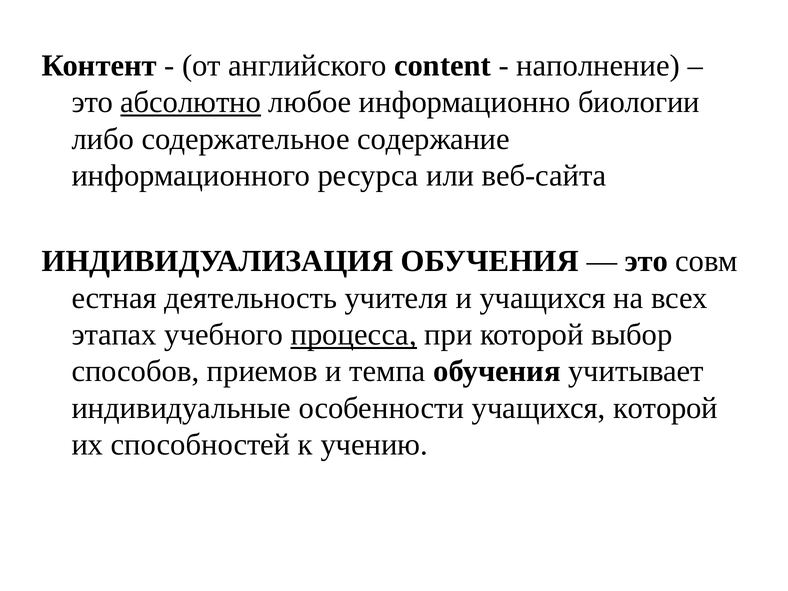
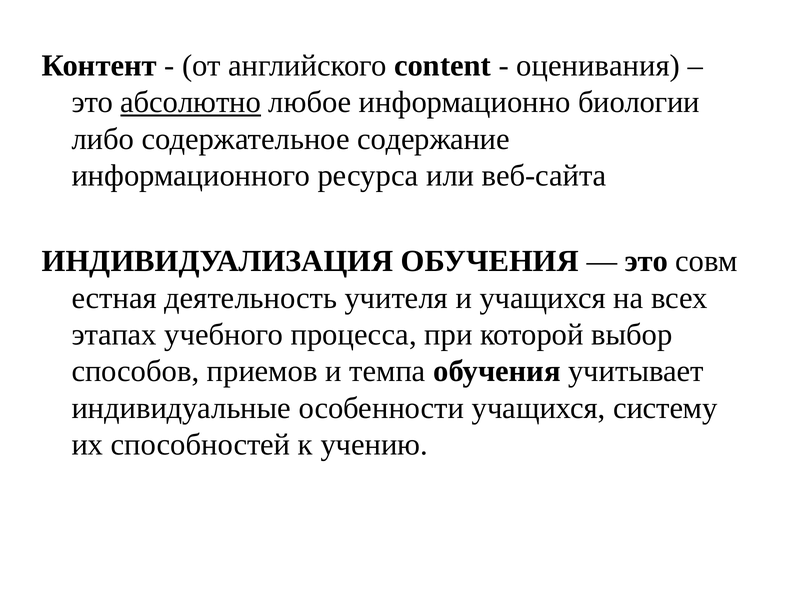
наполнение: наполнение -> оценивания
процесса underline: present -> none
учащихся которой: которой -> систему
